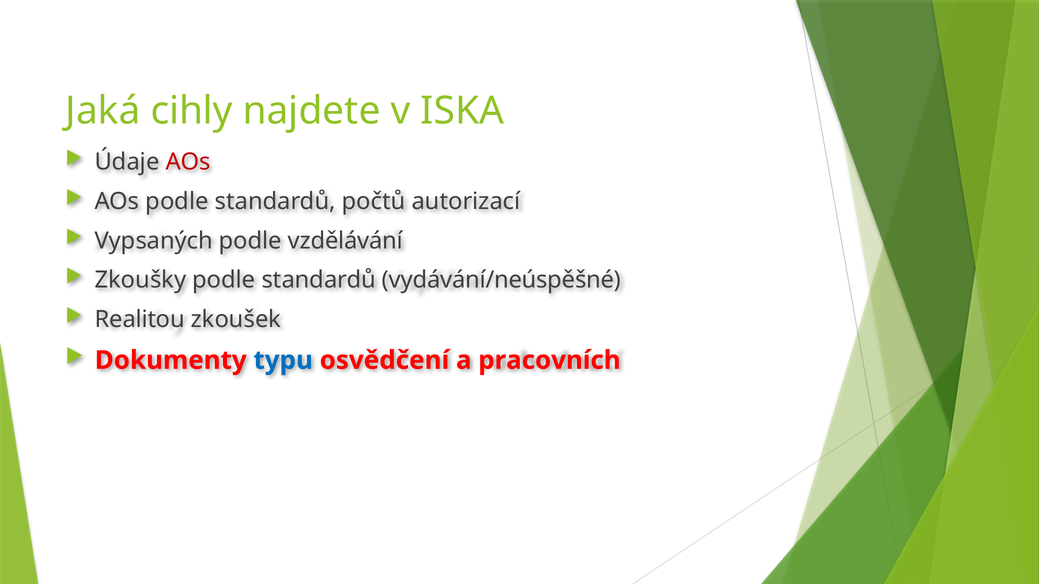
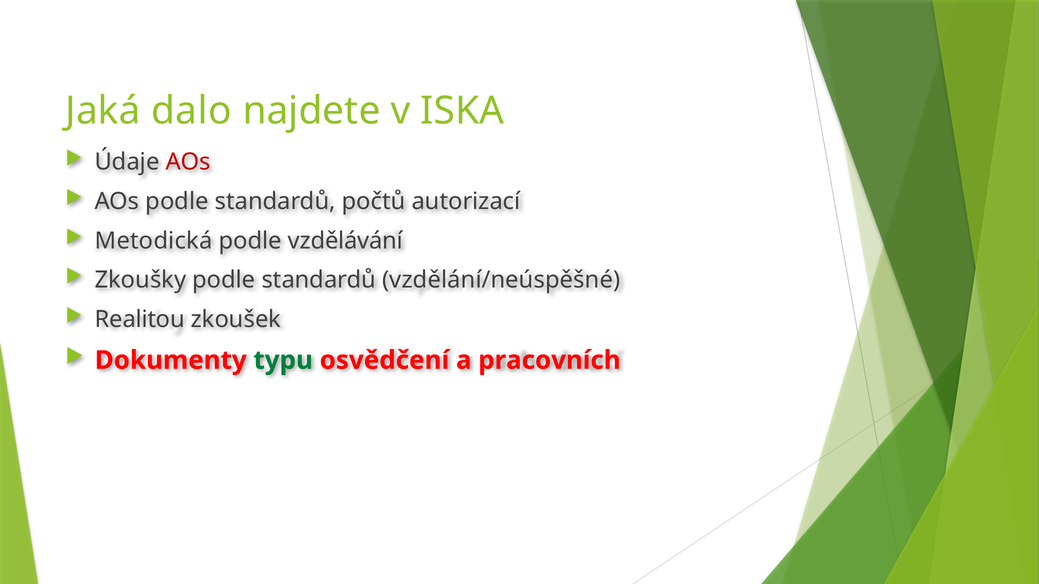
cihly: cihly -> dalo
Vypsaných: Vypsaných -> Metodická
vydávání/neúspěšné: vydávání/neúspěšné -> vzdělání/neúspěšné
typu colour: blue -> green
